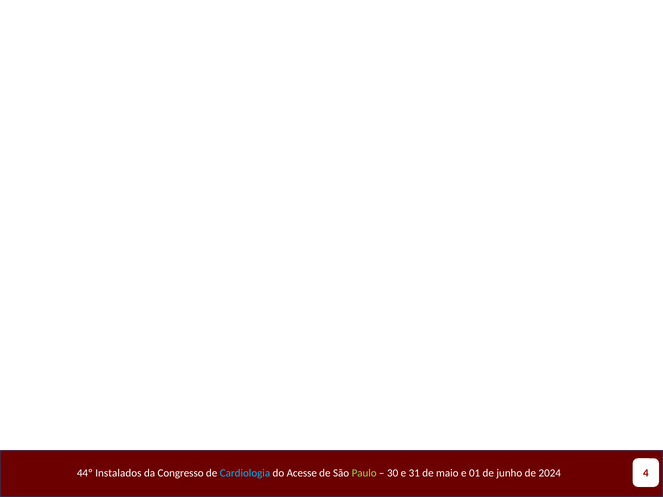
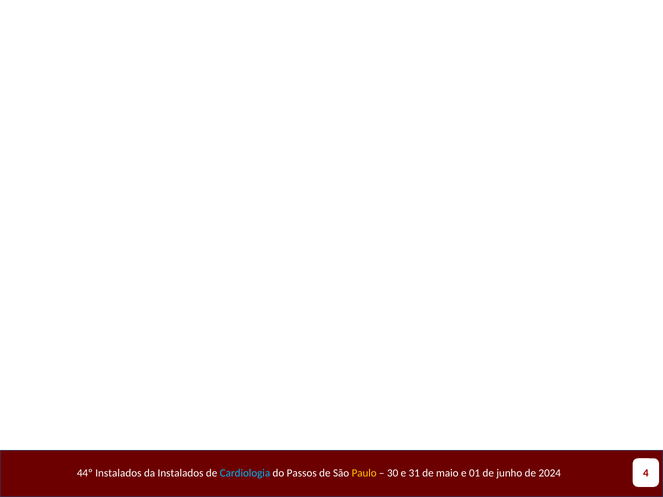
da Congresso: Congresso -> Instalados
Acesse: Acesse -> Passos
Paulo colour: light green -> yellow
